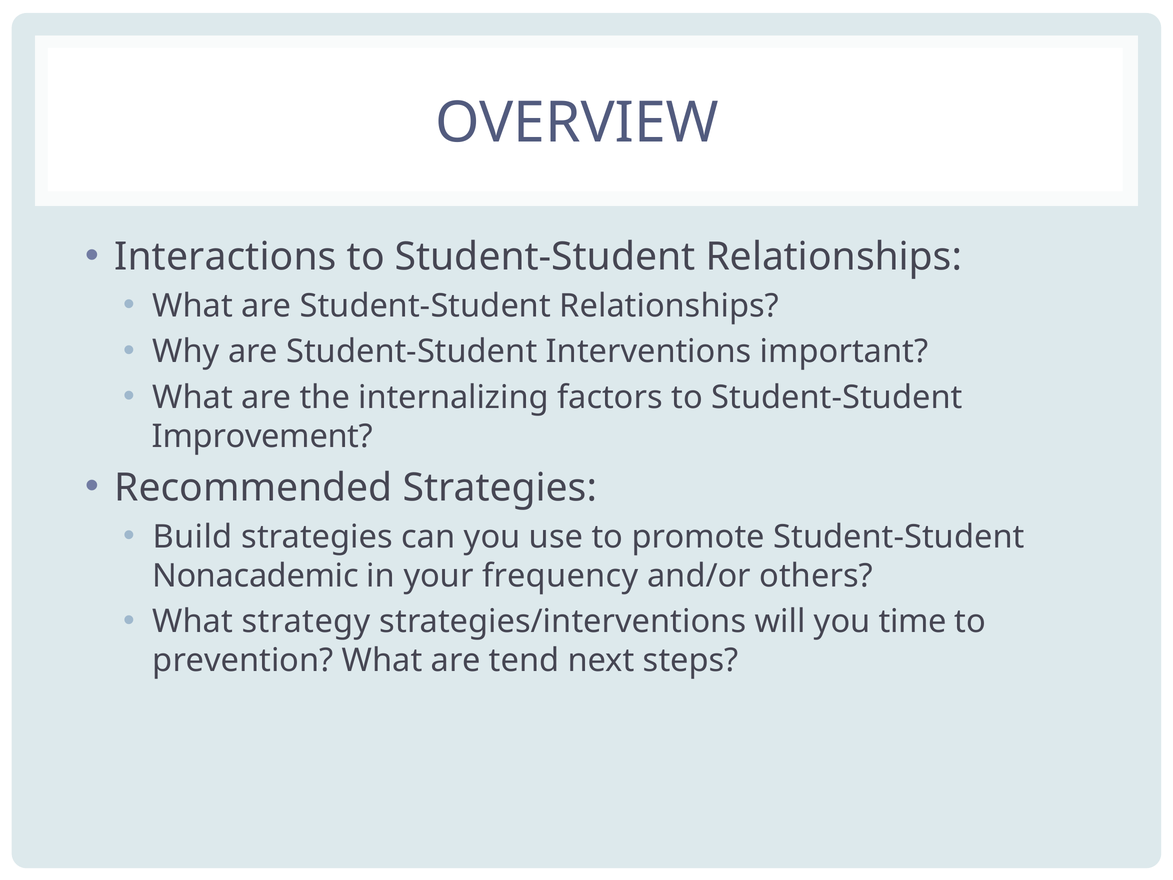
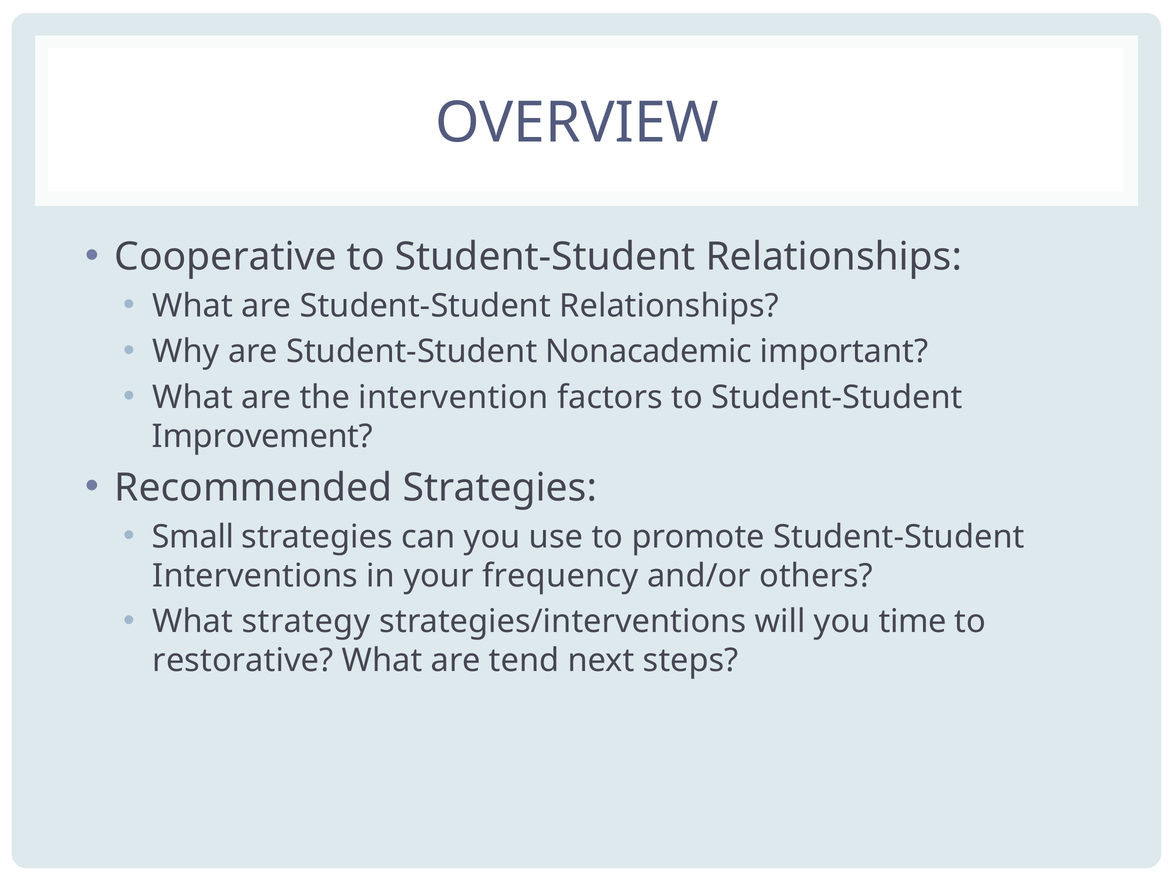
Interactions: Interactions -> Cooperative
Interventions: Interventions -> Nonacademic
internalizing: internalizing -> intervention
Build: Build -> Small
Nonacademic: Nonacademic -> Interventions
prevention: prevention -> restorative
